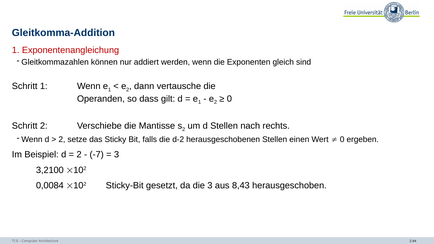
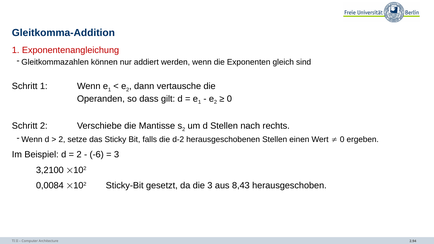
-7: -7 -> -6
